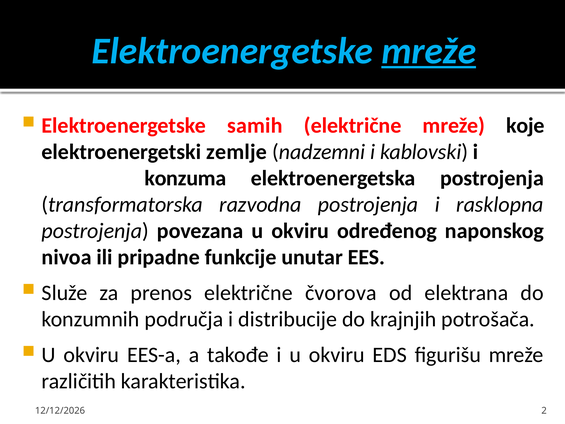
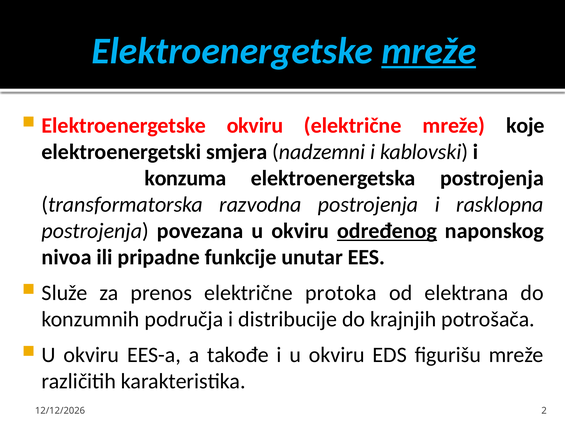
Elektroenergetske samih: samih -> okviru
zemlje: zemlje -> smjera
određenog underline: none -> present
čvorova: čvorova -> protoka
